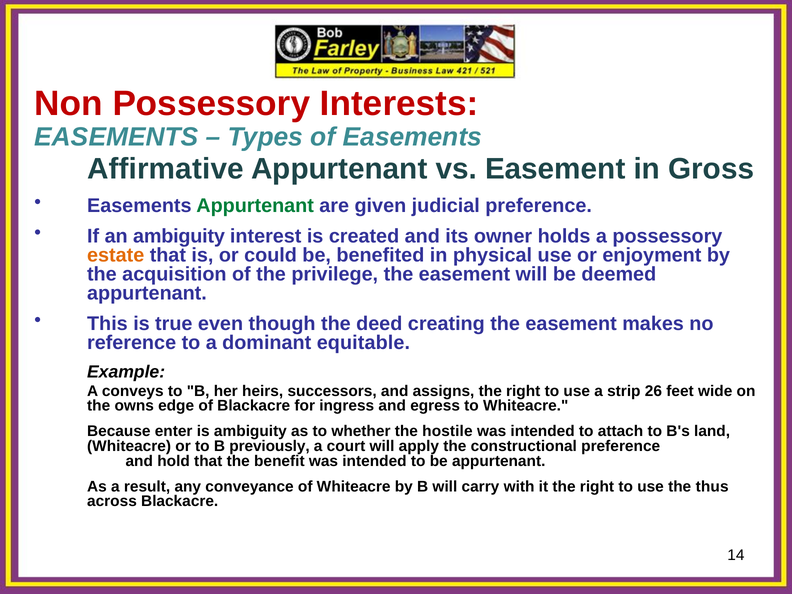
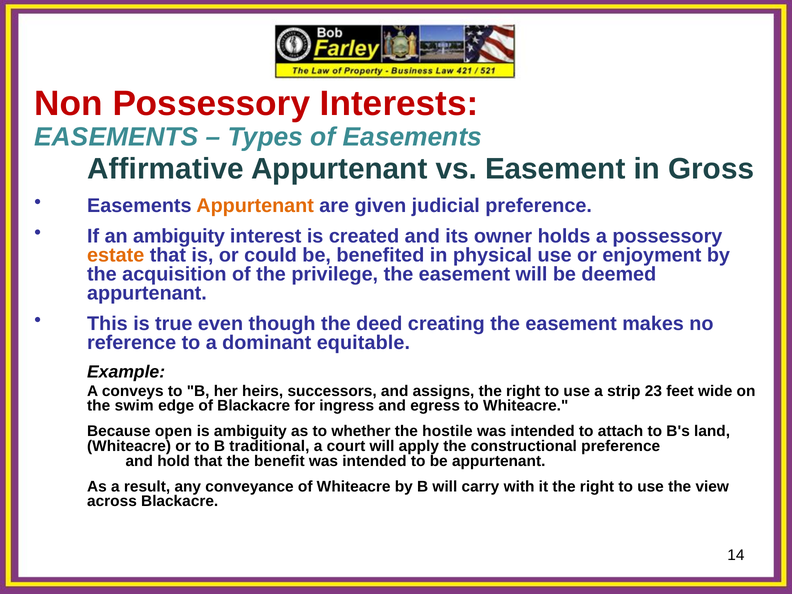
Appurtenant at (255, 205) colour: green -> orange
26: 26 -> 23
owns: owns -> swim
enter: enter -> open
previously: previously -> traditional
thus: thus -> view
